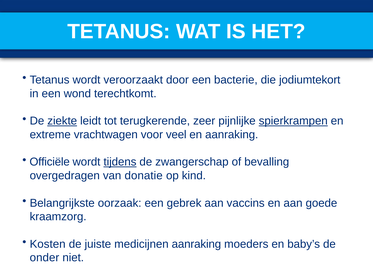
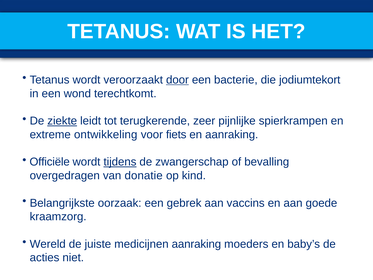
door underline: none -> present
spierkrampen underline: present -> none
vrachtwagen: vrachtwagen -> ontwikkeling
veel: veel -> fiets
Kosten: Kosten -> Wereld
onder: onder -> acties
